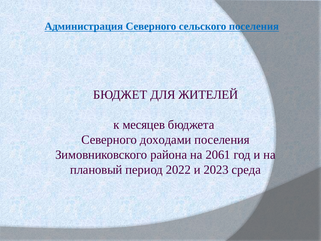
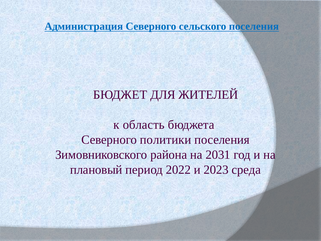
месяцев: месяцев -> область
доходами: доходами -> политики
2061: 2061 -> 2031
